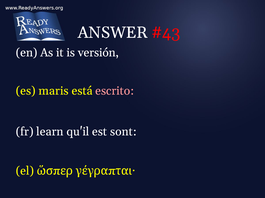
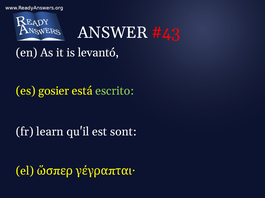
versión: versión -> levantó
maris: maris -> gosier
escrito colour: pink -> light green
